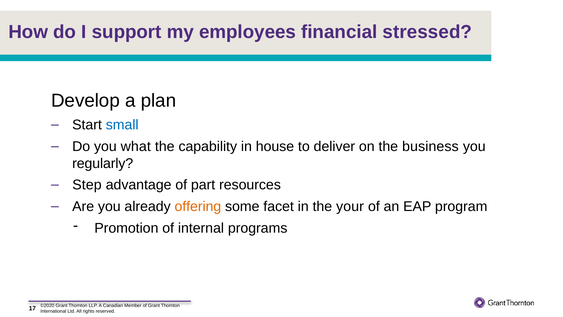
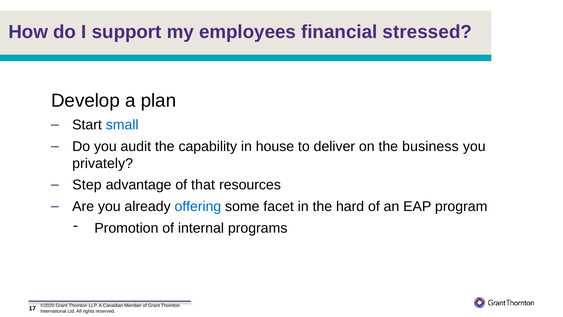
what: what -> audit
regularly: regularly -> privately
part: part -> that
offering colour: orange -> blue
your: your -> hard
